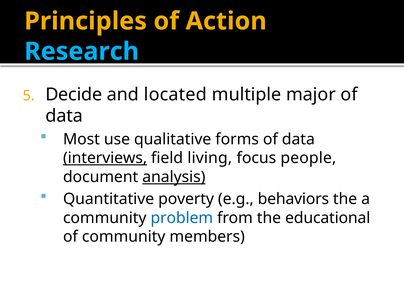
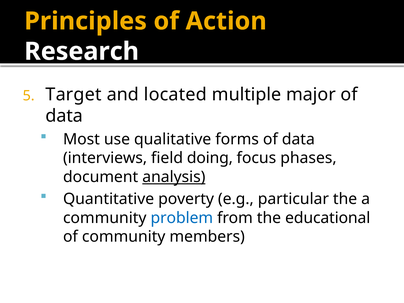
Research colour: light blue -> white
Decide: Decide -> Target
interviews underline: present -> none
living: living -> doing
people: people -> phases
behaviors: behaviors -> particular
